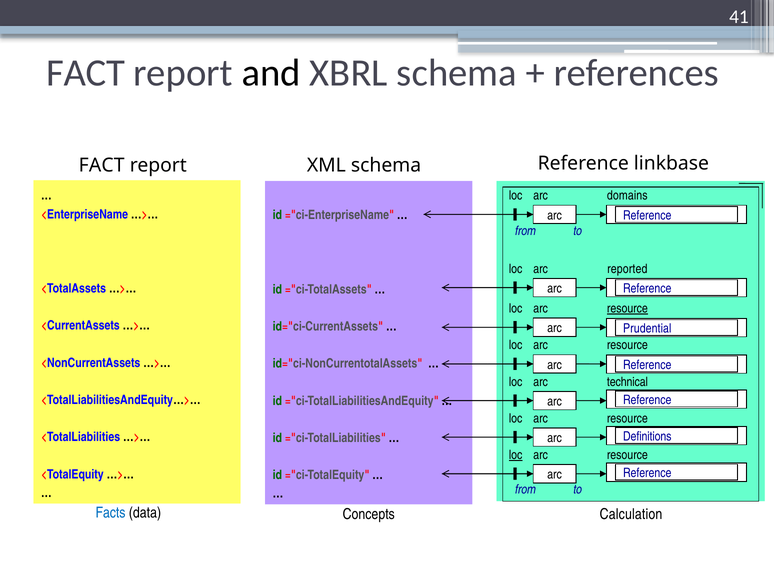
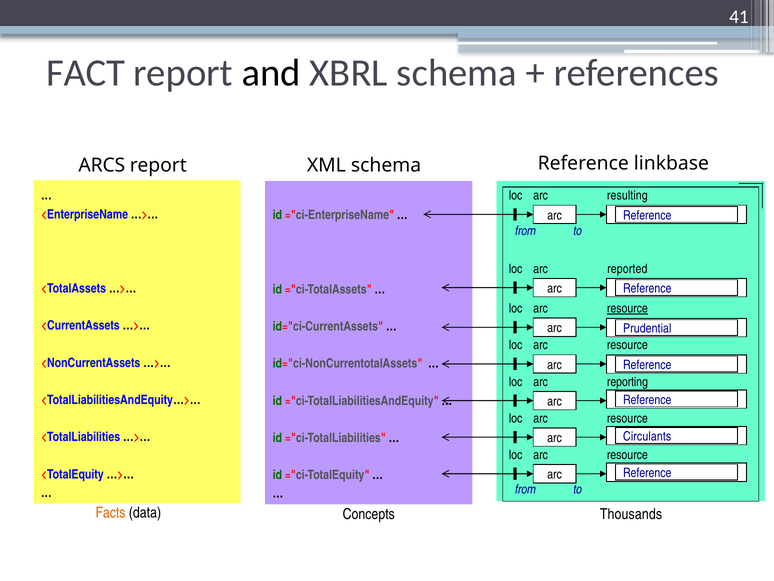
FACT at (102, 165): FACT -> ARCS
domains: domains -> resulting
technical: technical -> reporting
Definitions: Definitions -> Circulants
loc at (516, 455) underline: present -> none
Facts colour: blue -> orange
Calculation: Calculation -> Thousands
